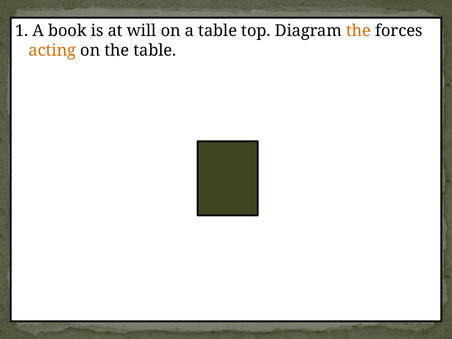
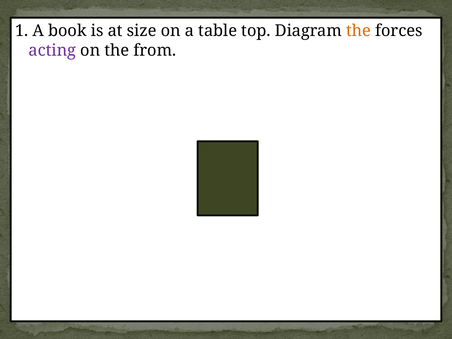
will: will -> size
acting colour: orange -> purple
the table: table -> from
